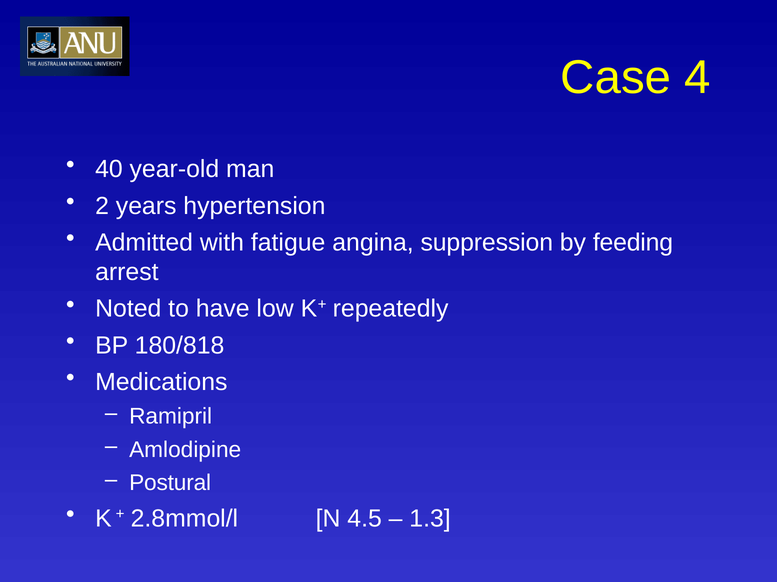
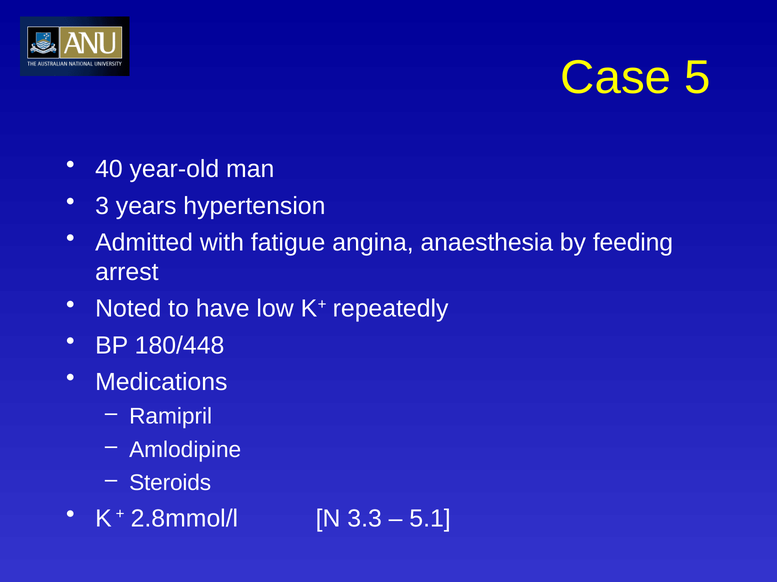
4: 4 -> 5
2: 2 -> 3
suppression: suppression -> anaesthesia
180/818: 180/818 -> 180/448
Postural: Postural -> Steroids
4.5: 4.5 -> 3.3
1.3: 1.3 -> 5.1
